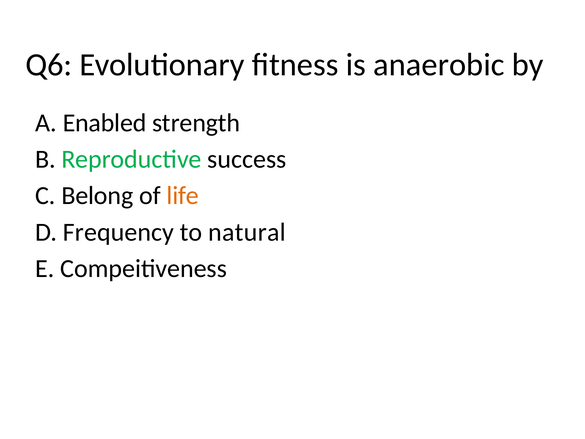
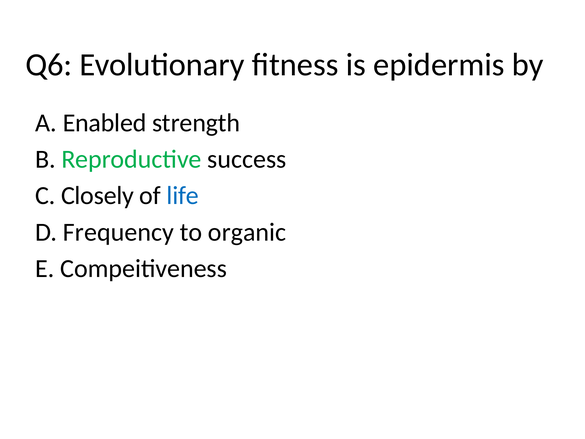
anaerobic: anaerobic -> epidermis
Belong: Belong -> Closely
life colour: orange -> blue
natural: natural -> organic
